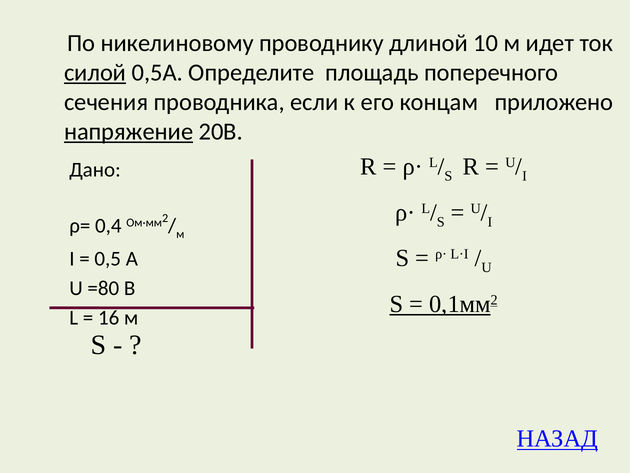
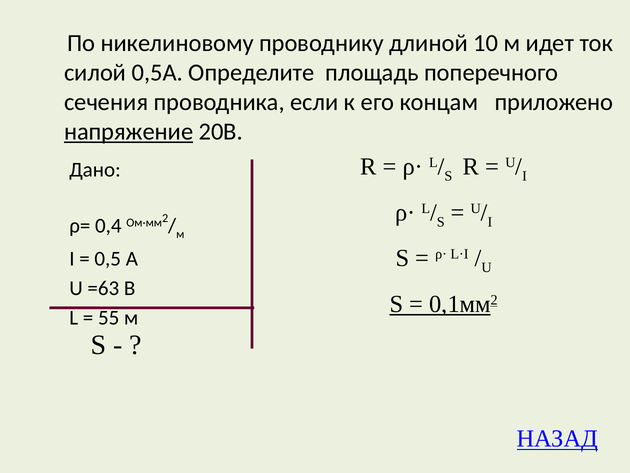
силой underline: present -> none
=80: =80 -> =63
16: 16 -> 55
